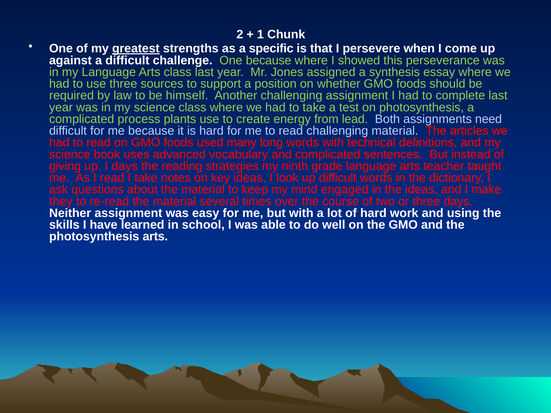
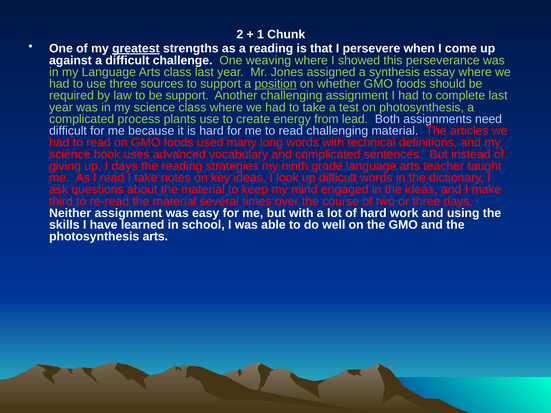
a specific: specific -> reading
One because: because -> weaving
position underline: none -> present
be himself: himself -> support
they: they -> third
